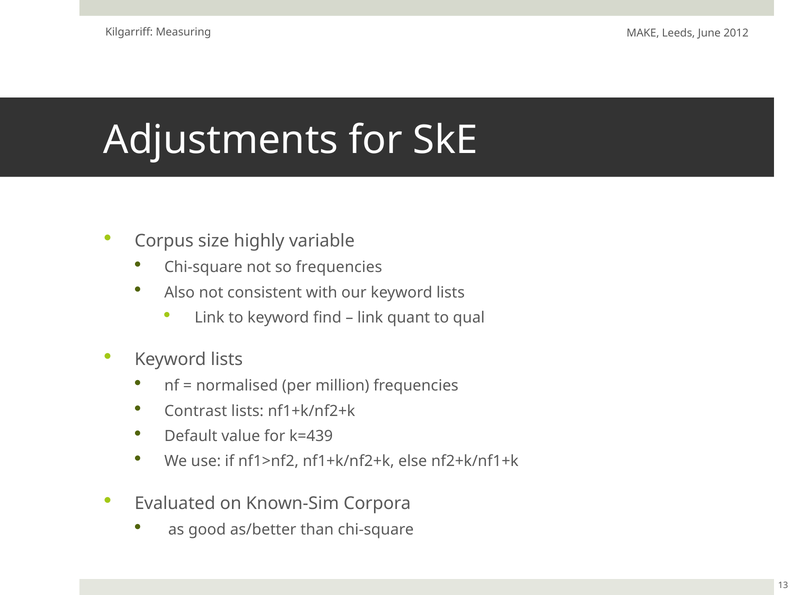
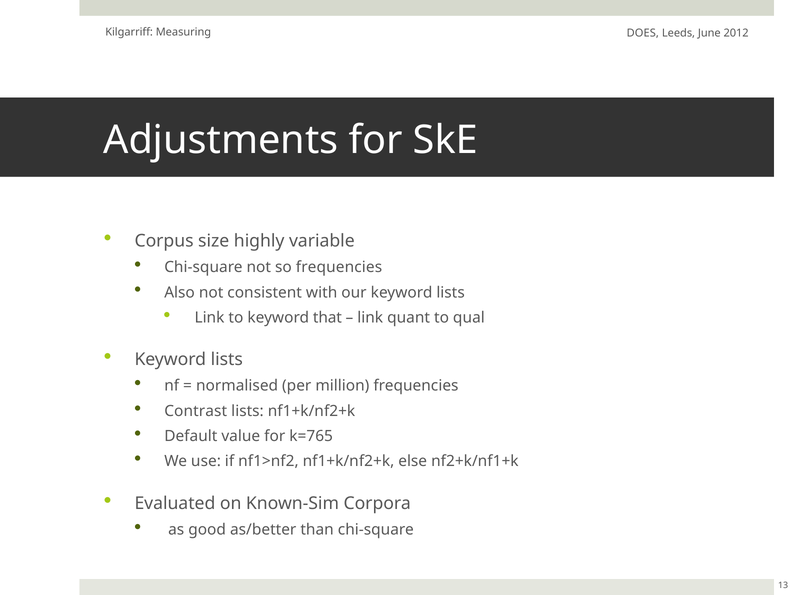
MAKE: MAKE -> DOES
find: find -> that
k=439: k=439 -> k=765
